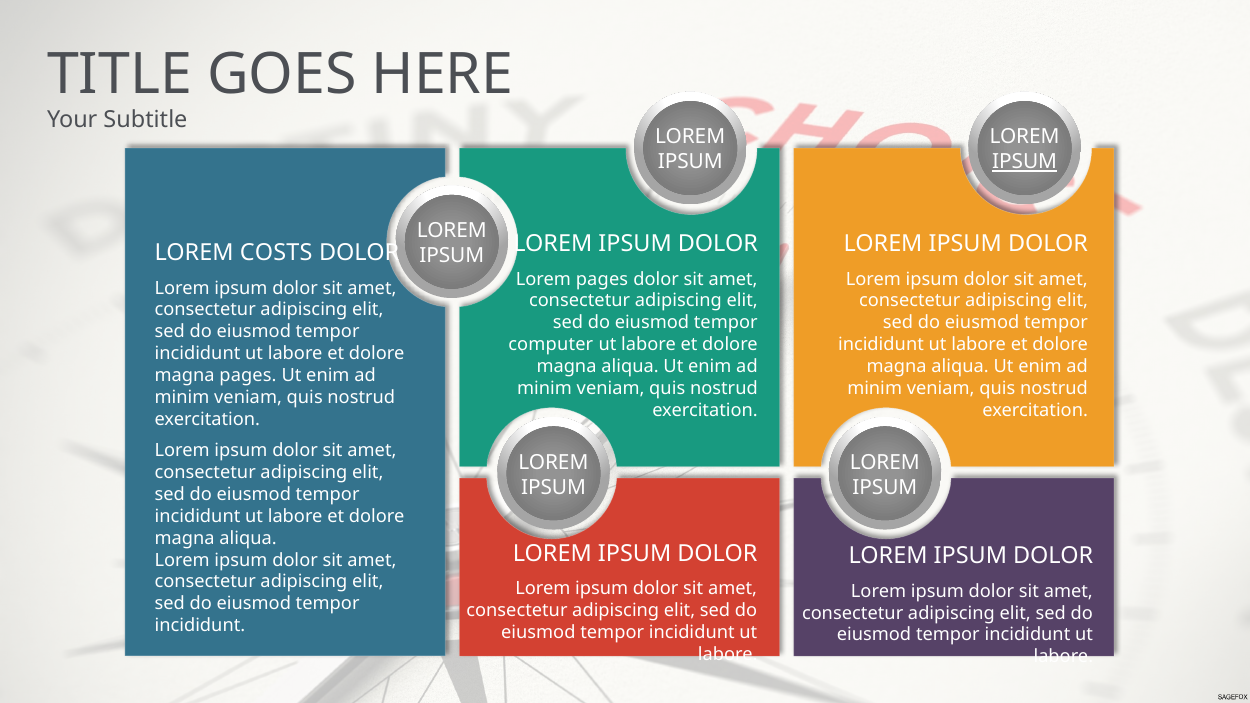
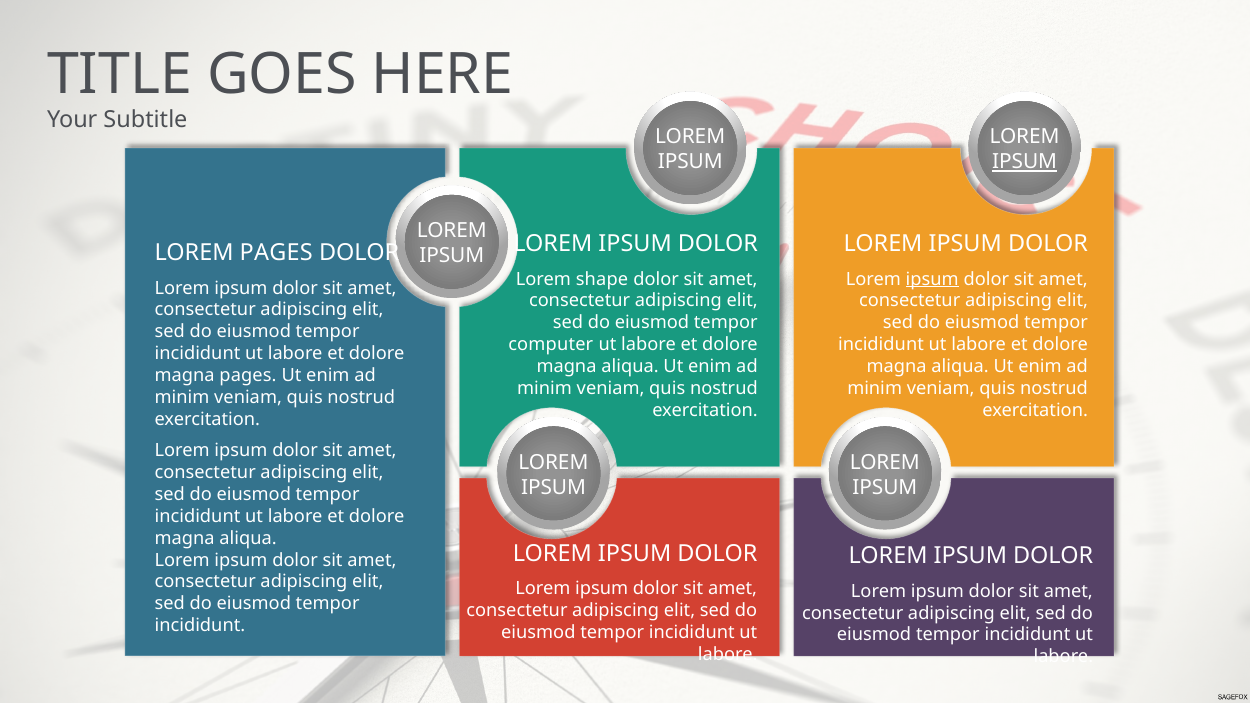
LOREM COSTS: COSTS -> PAGES
Lorem pages: pages -> shape
ipsum at (932, 279) underline: none -> present
